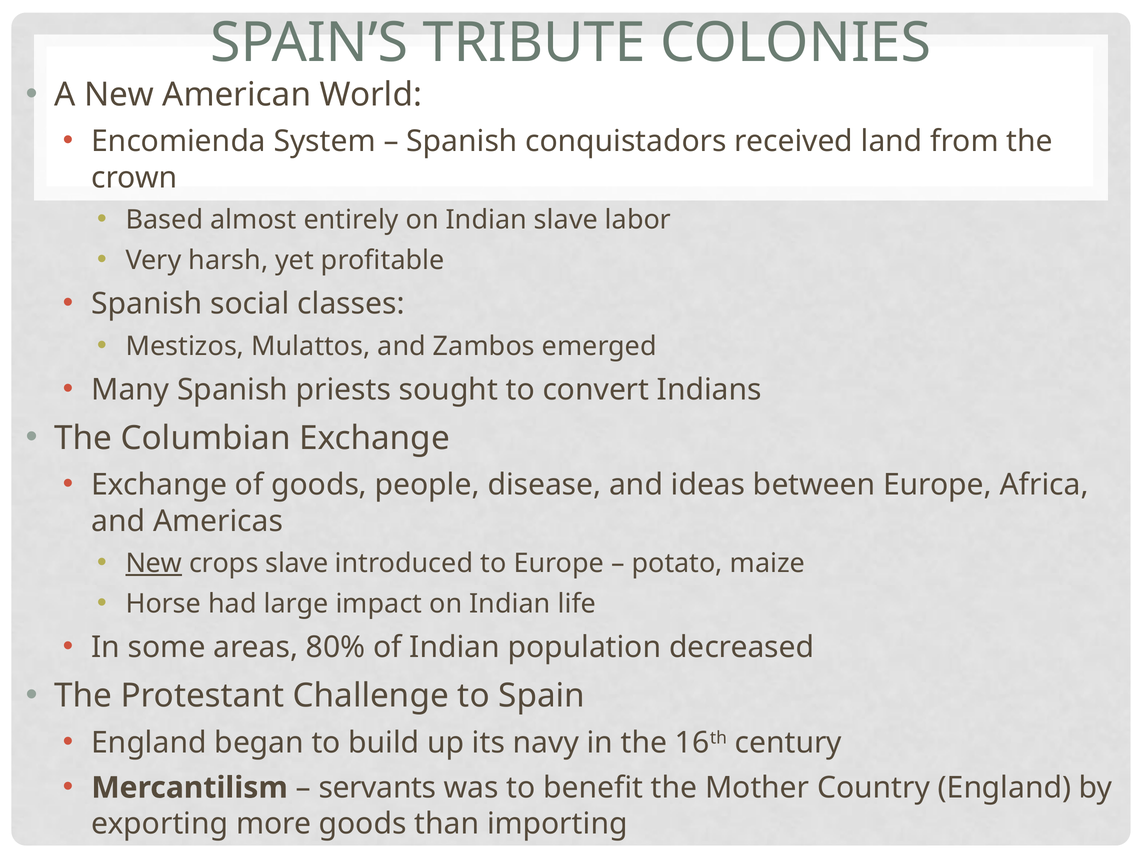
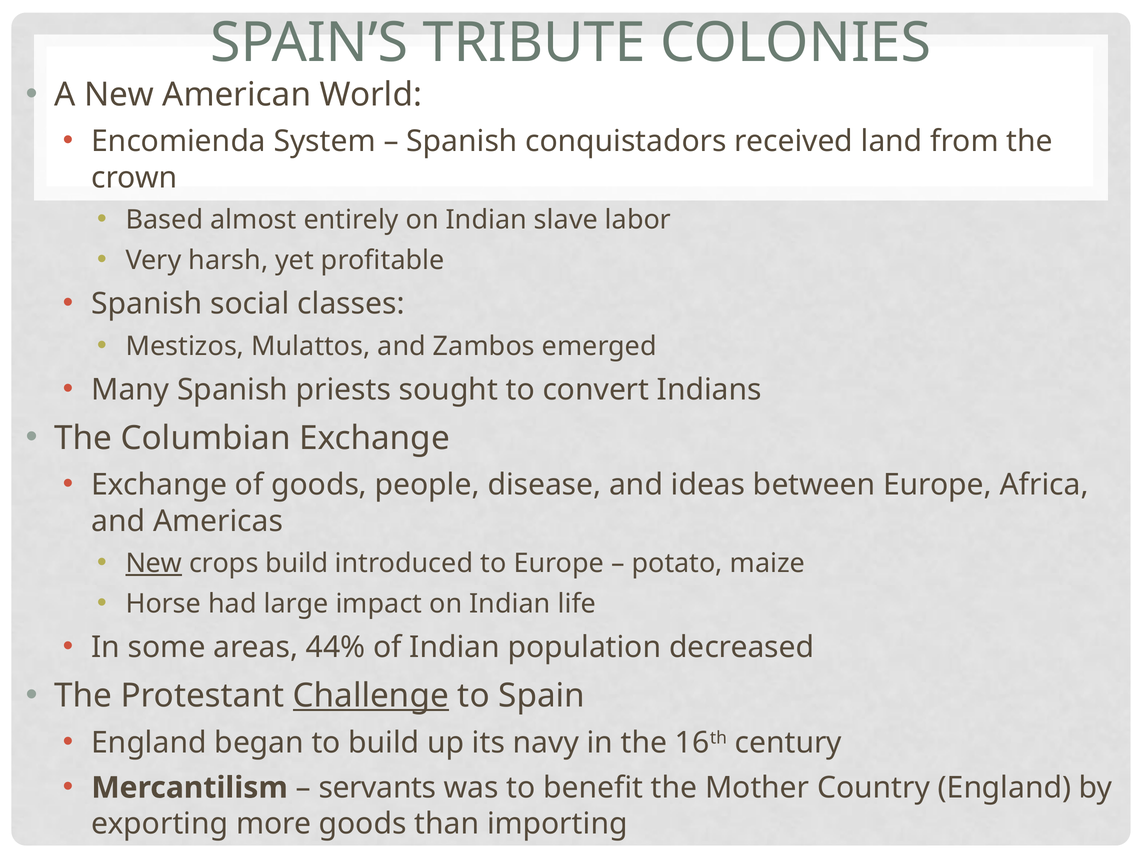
crops slave: slave -> build
80%: 80% -> 44%
Challenge underline: none -> present
